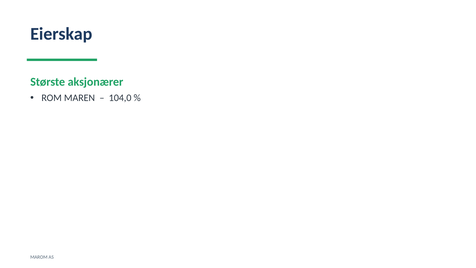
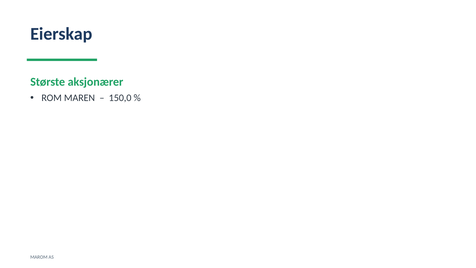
104,0: 104,0 -> 150,0
